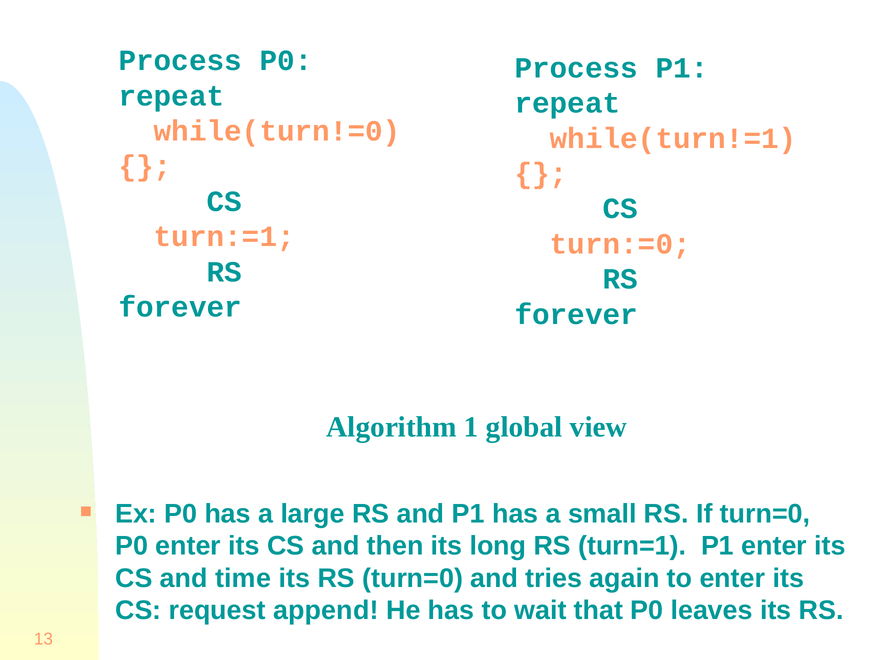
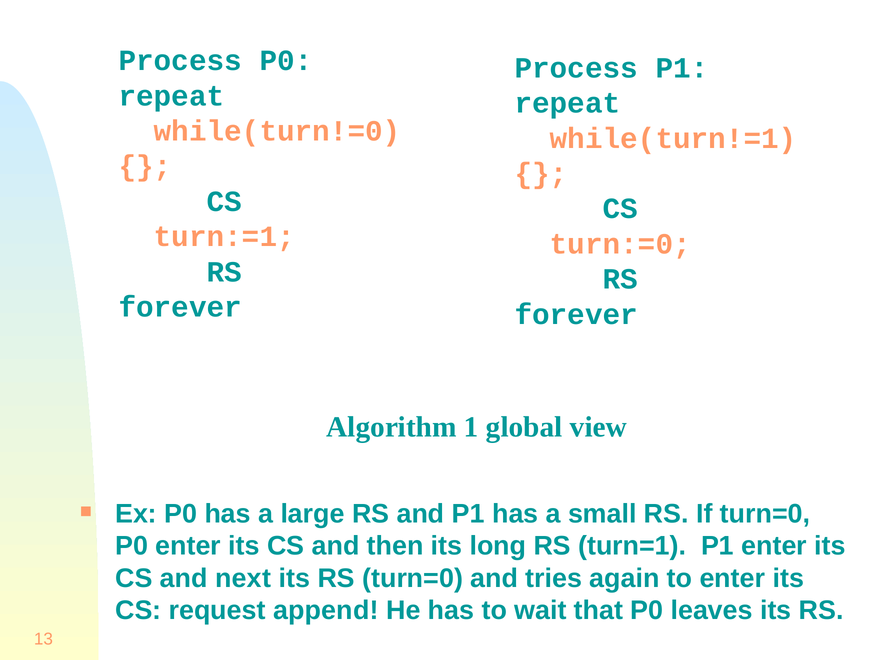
time: time -> next
